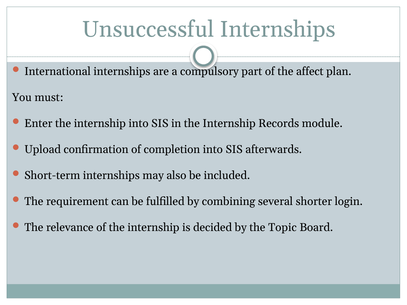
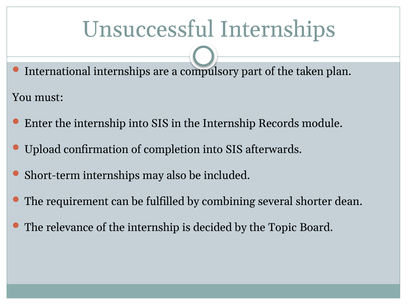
affect: affect -> taken
login: login -> dean
